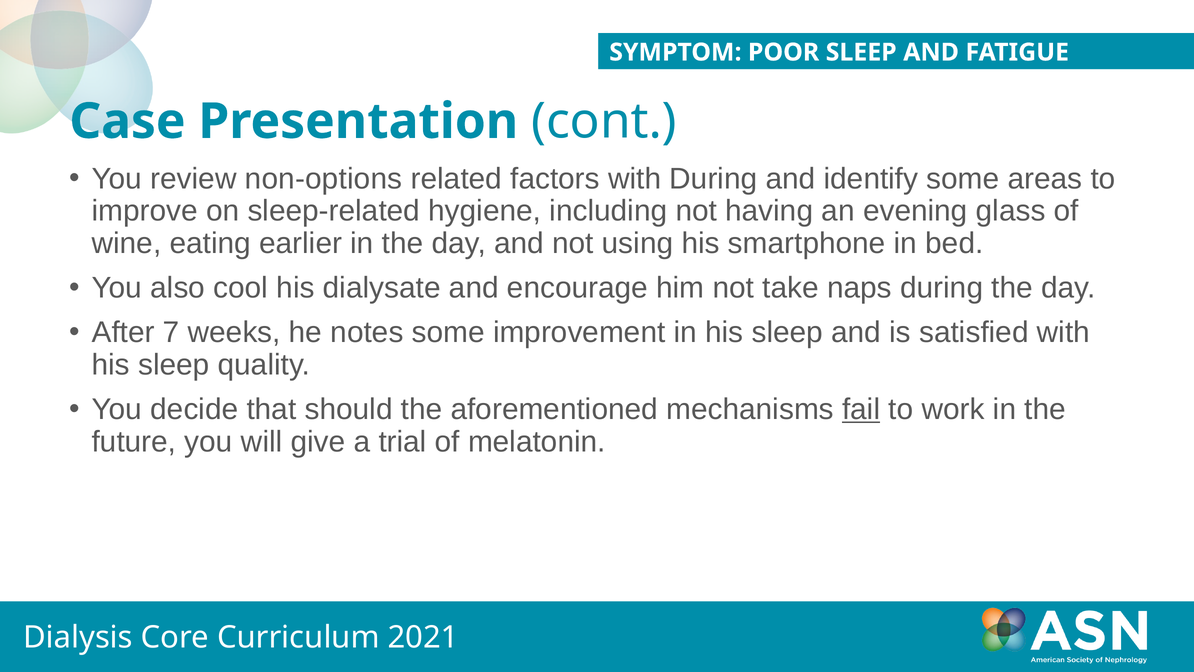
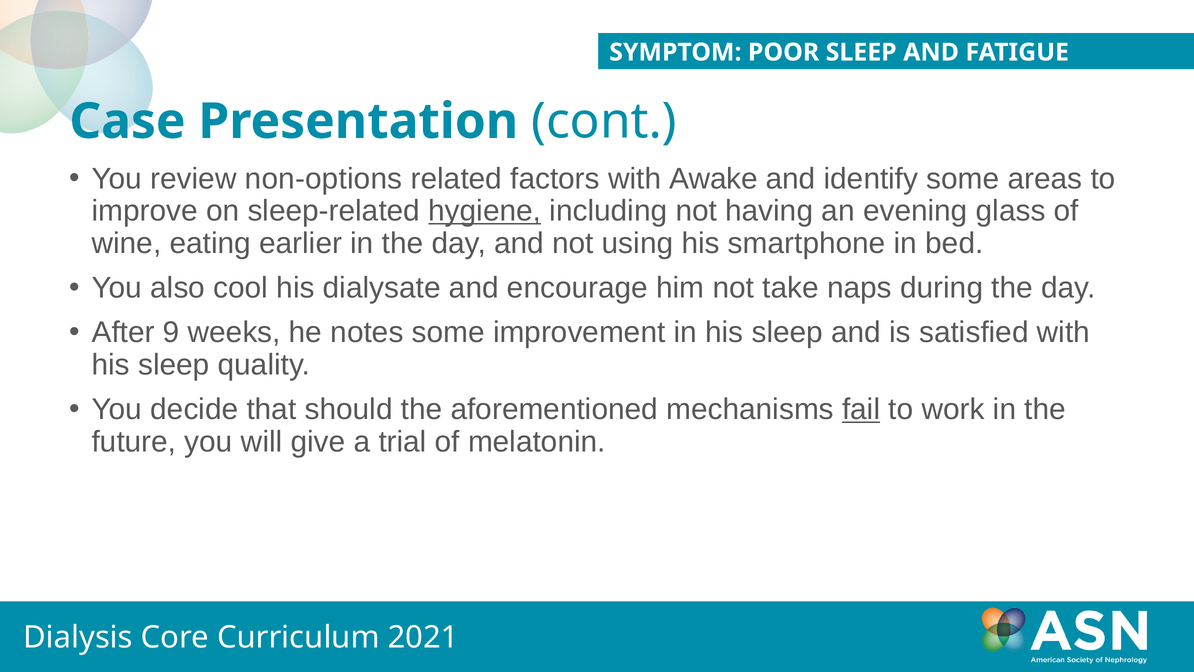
with During: During -> Awake
hygiene underline: none -> present
7: 7 -> 9
